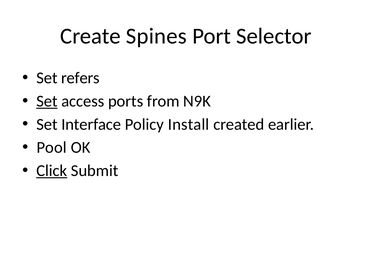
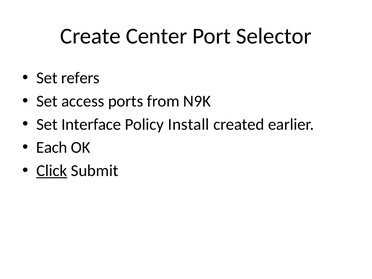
Spines: Spines -> Center
Set at (47, 101) underline: present -> none
Pool: Pool -> Each
